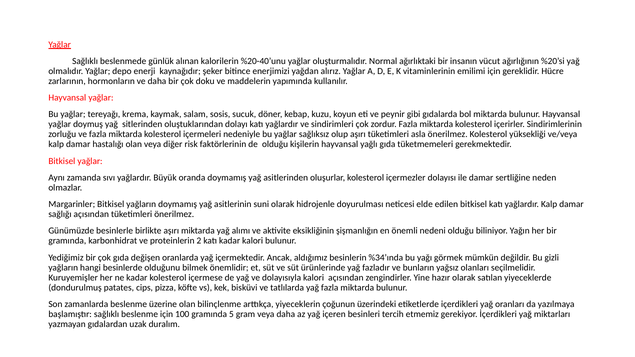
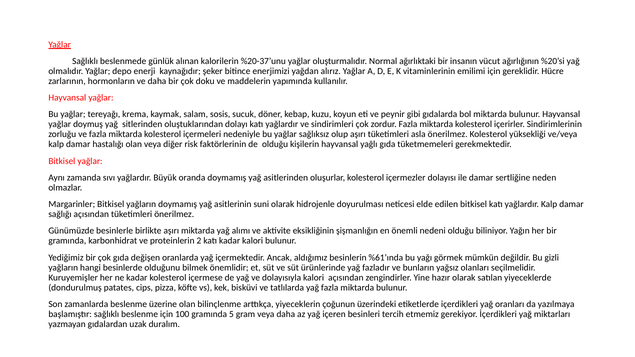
%20-40’unu: %20-40’unu -> %20-37’unu
%34’ında: %34’ında -> %61’ında
